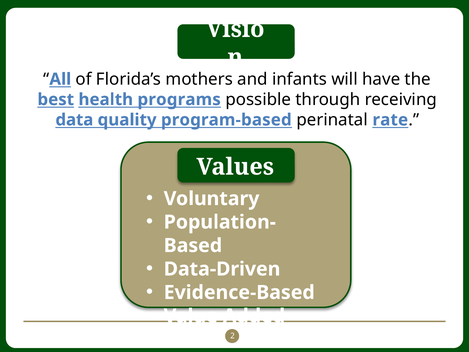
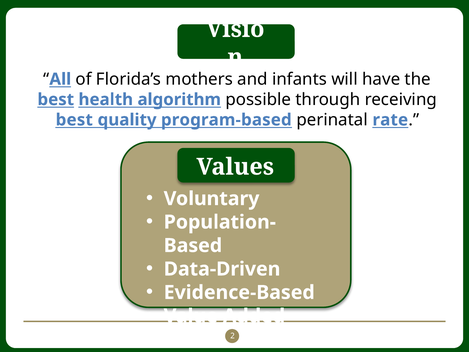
programs: programs -> algorithm
data at (74, 120): data -> best
